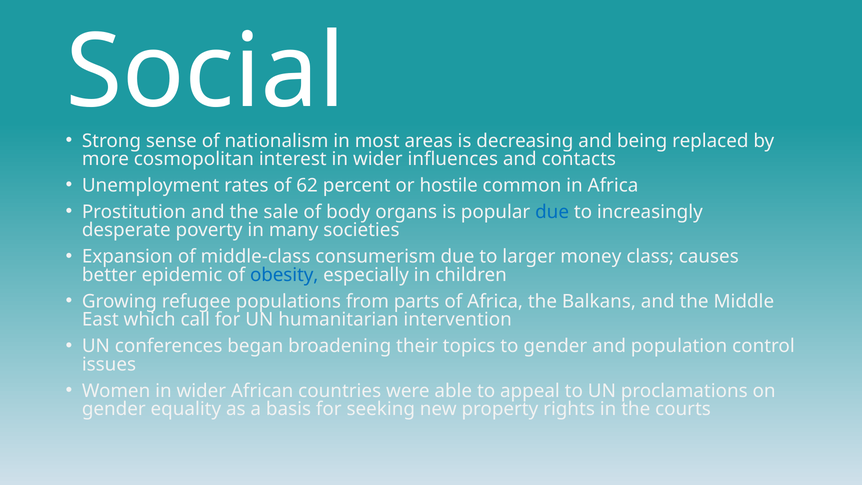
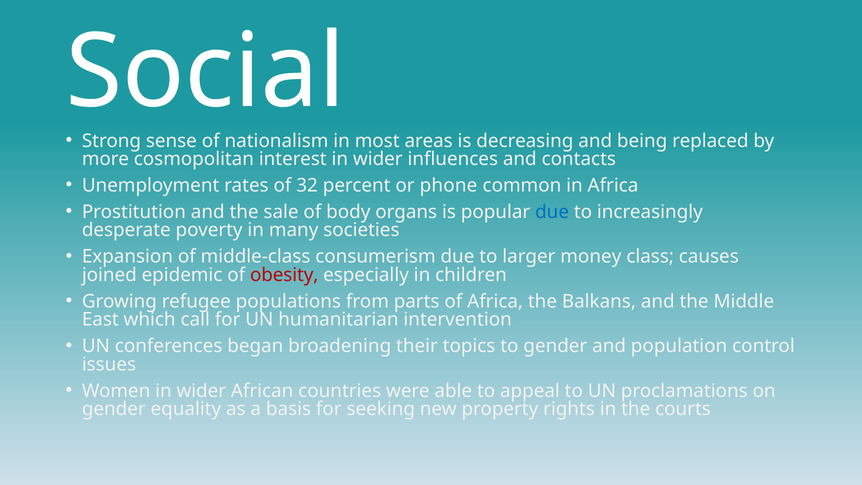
62: 62 -> 32
hostile: hostile -> phone
better: better -> joined
obesity colour: blue -> red
